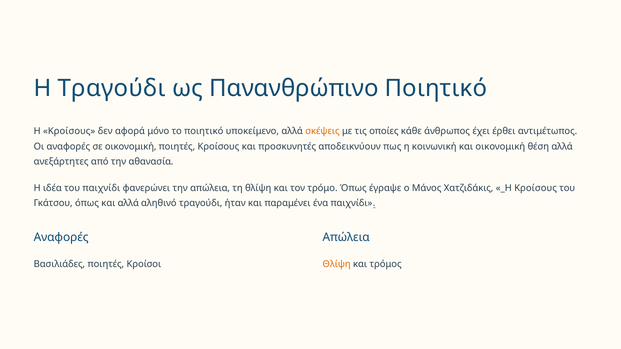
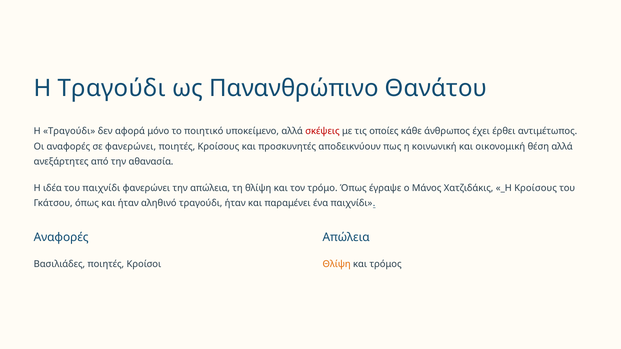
Πανανθρώπινο Ποιητικό: Ποιητικό -> Θανάτου
Κροίσους at (69, 131): Κροίσους -> Τραγούδι
σκέψεις colour: orange -> red
σε οικονομική: οικονομική -> φανερώνει
και αλλά: αλλά -> ήταν
